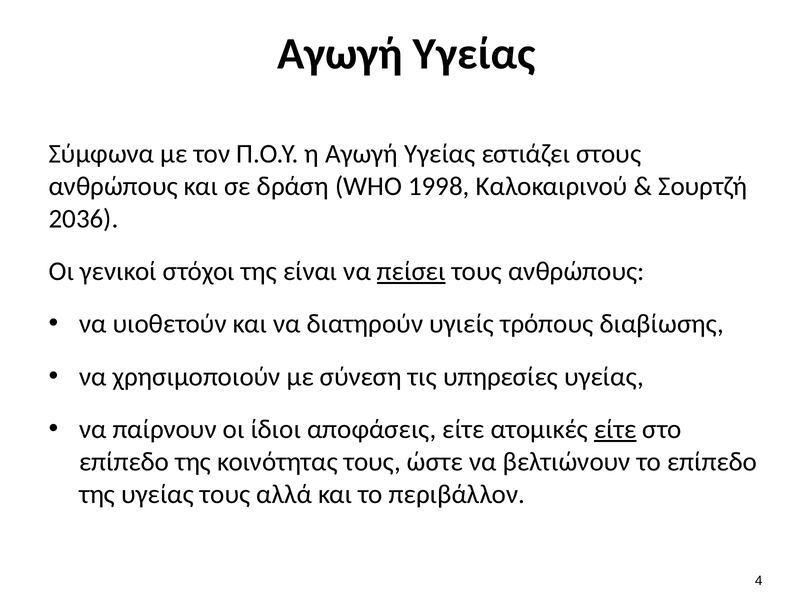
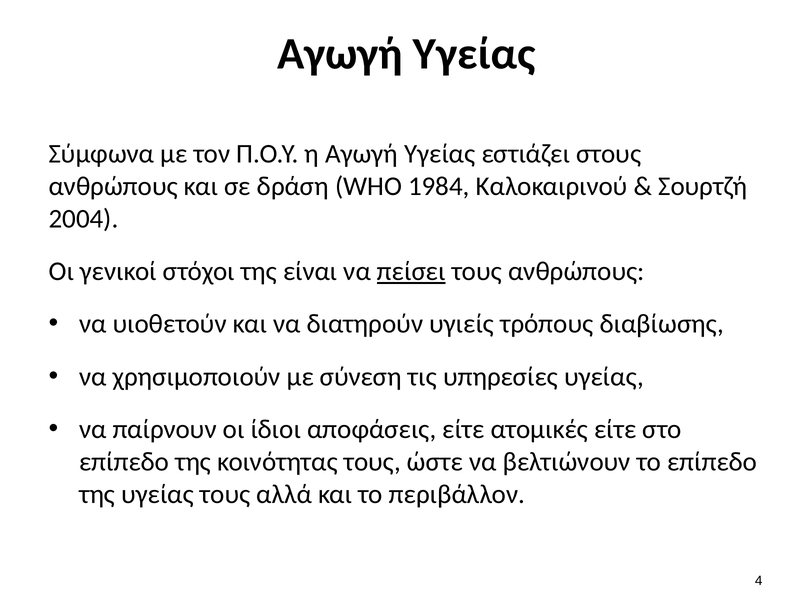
1998: 1998 -> 1984
2036: 2036 -> 2004
είτε at (615, 430) underline: present -> none
